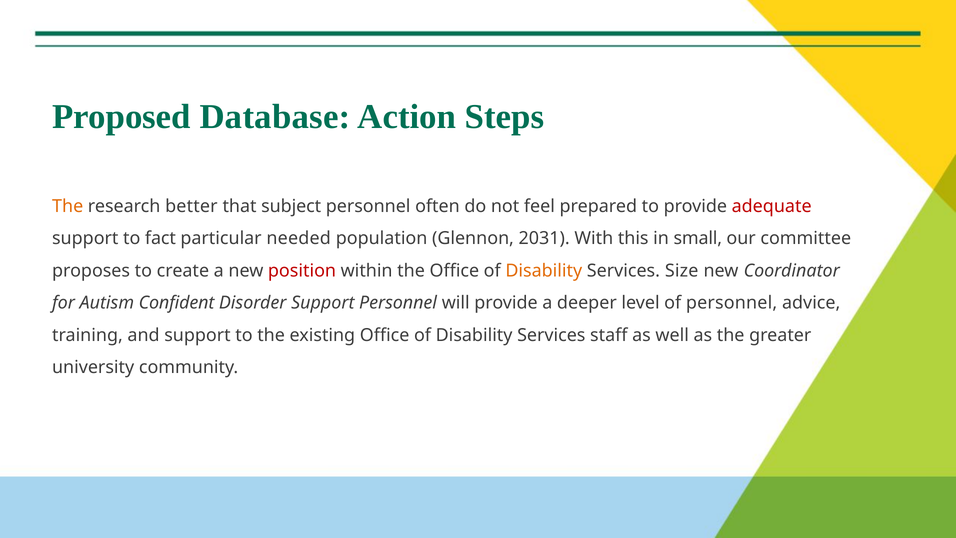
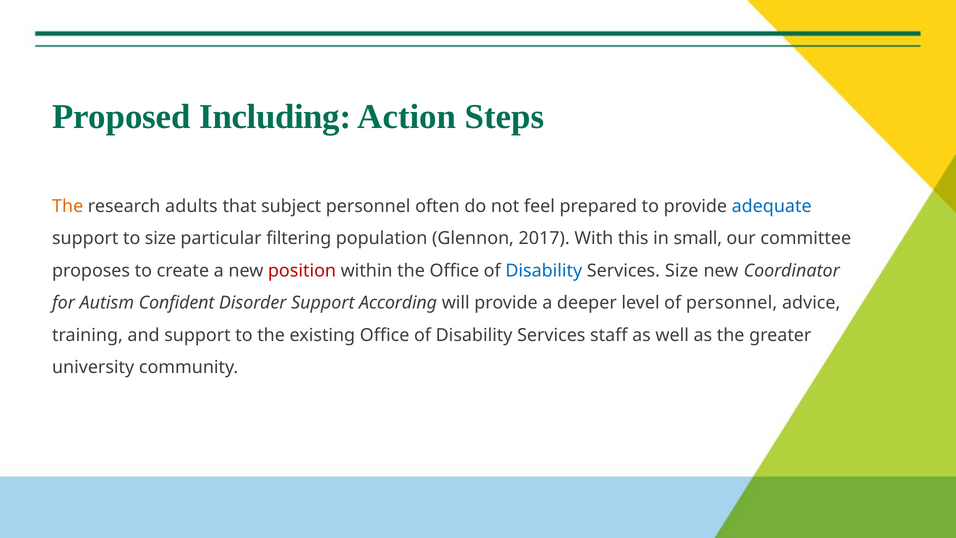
Database: Database -> Including
better: better -> adults
adequate colour: red -> blue
to fact: fact -> size
needed: needed -> filtering
2031: 2031 -> 2017
Disability at (544, 271) colour: orange -> blue
Support Personnel: Personnel -> According
